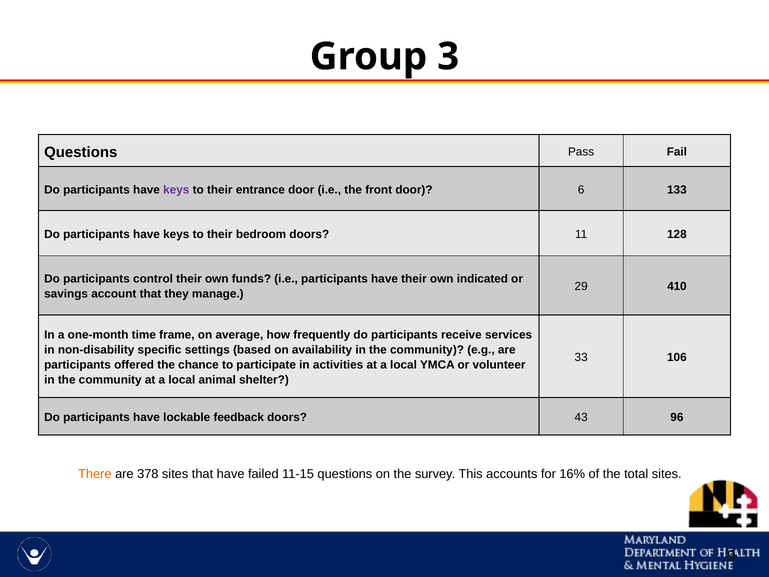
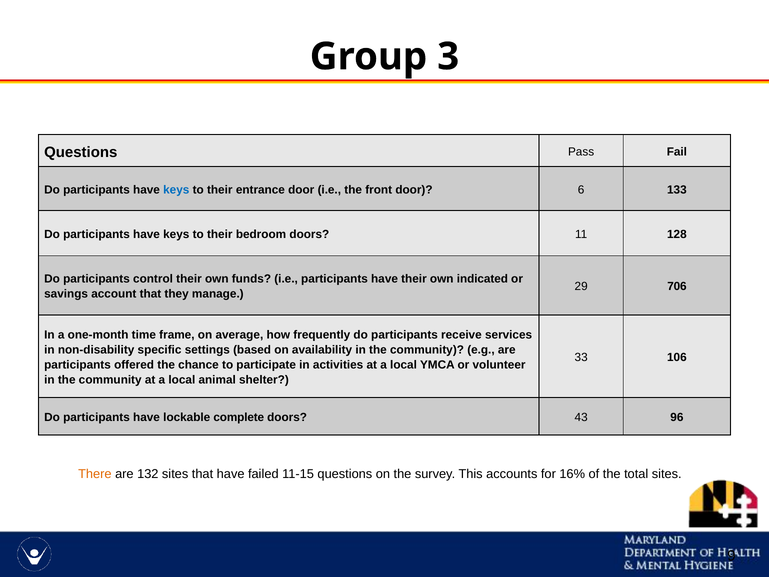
keys at (176, 190) colour: purple -> blue
410: 410 -> 706
feedback: feedback -> complete
378: 378 -> 132
